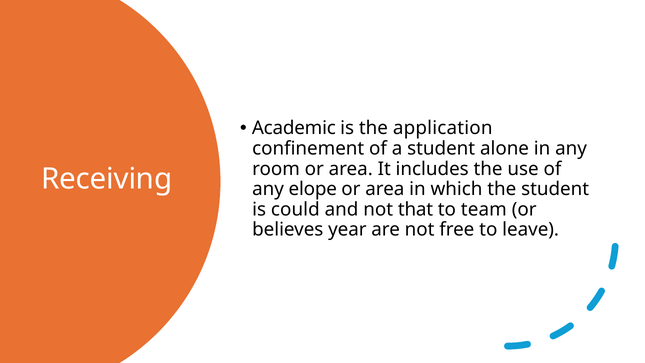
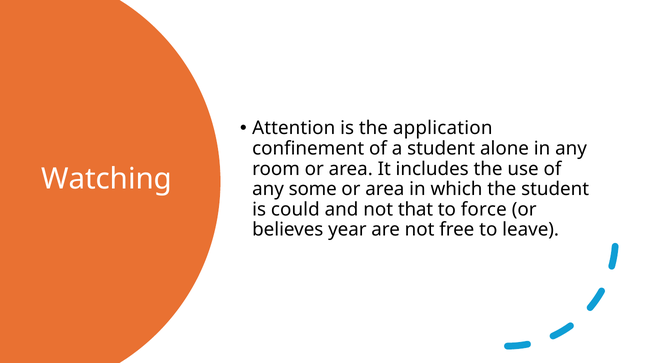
Academic: Academic -> Attention
Receiving: Receiving -> Watching
elope: elope -> some
team: team -> force
